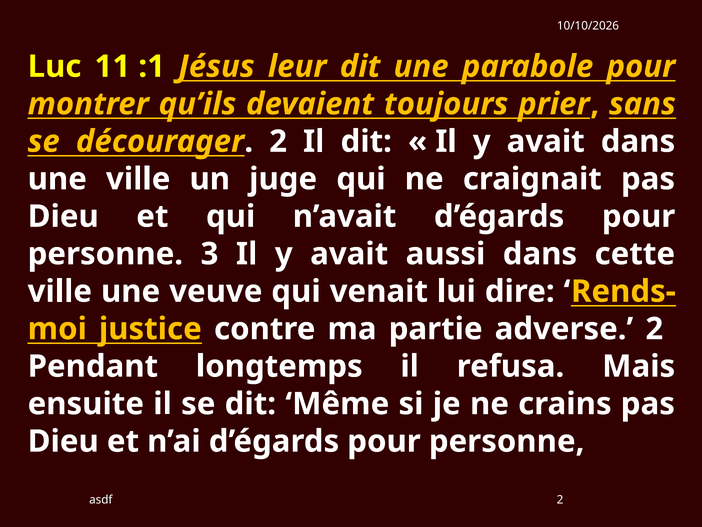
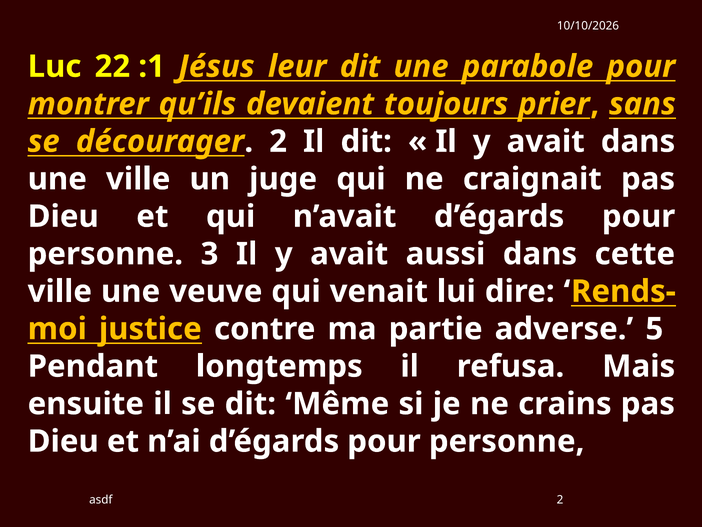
11: 11 -> 22
adverse 2: 2 -> 5
